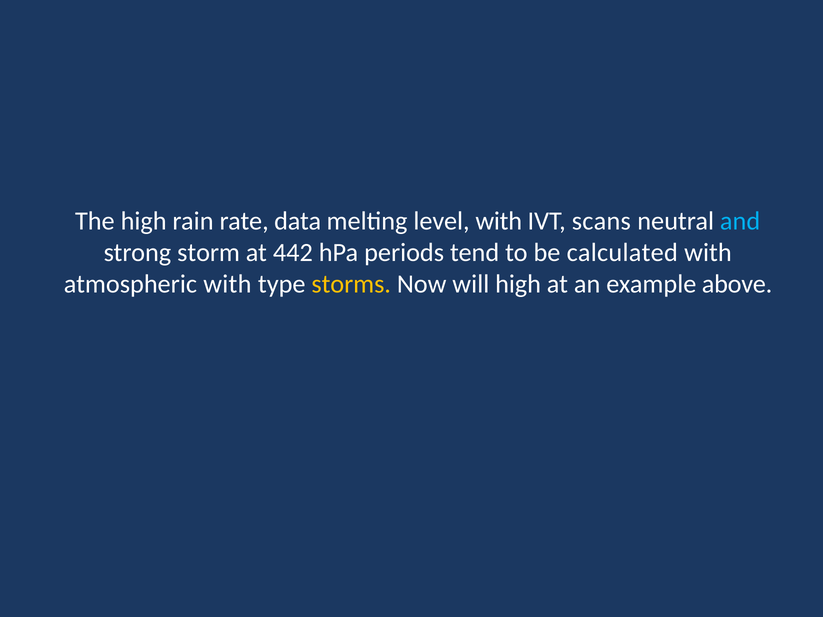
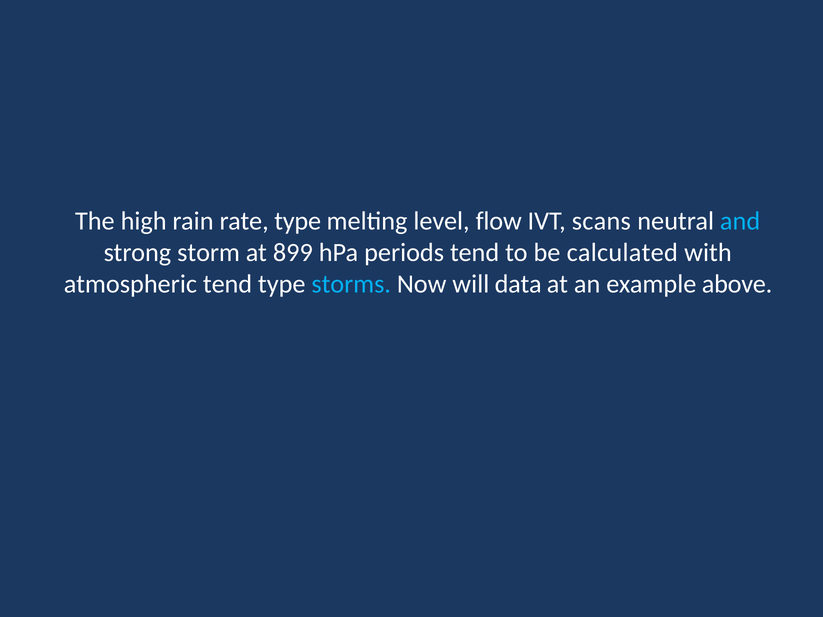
rate data: data -> type
level with: with -> flow
442: 442 -> 899
atmospheric with: with -> tend
storms colour: yellow -> light blue
will high: high -> data
